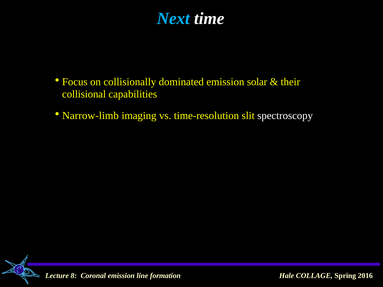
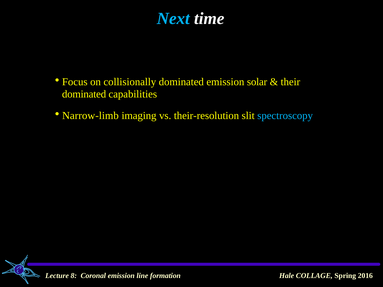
collisional at (84, 94): collisional -> dominated
time-resolution: time-resolution -> their-resolution
spectroscopy colour: white -> light blue
